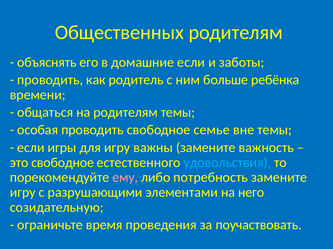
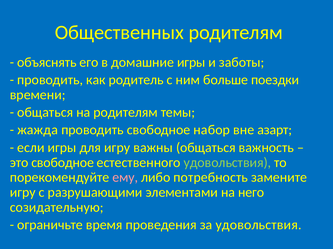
домашние если: если -> игры
ребёнка: ребёнка -> поездки
особая: особая -> жажда
семье: семье -> набор
вне темы: темы -> азарт
важны замените: замените -> общаться
удовольствия at (227, 163) colour: light blue -> light green
за поучаствовать: поучаствовать -> удовольствия
